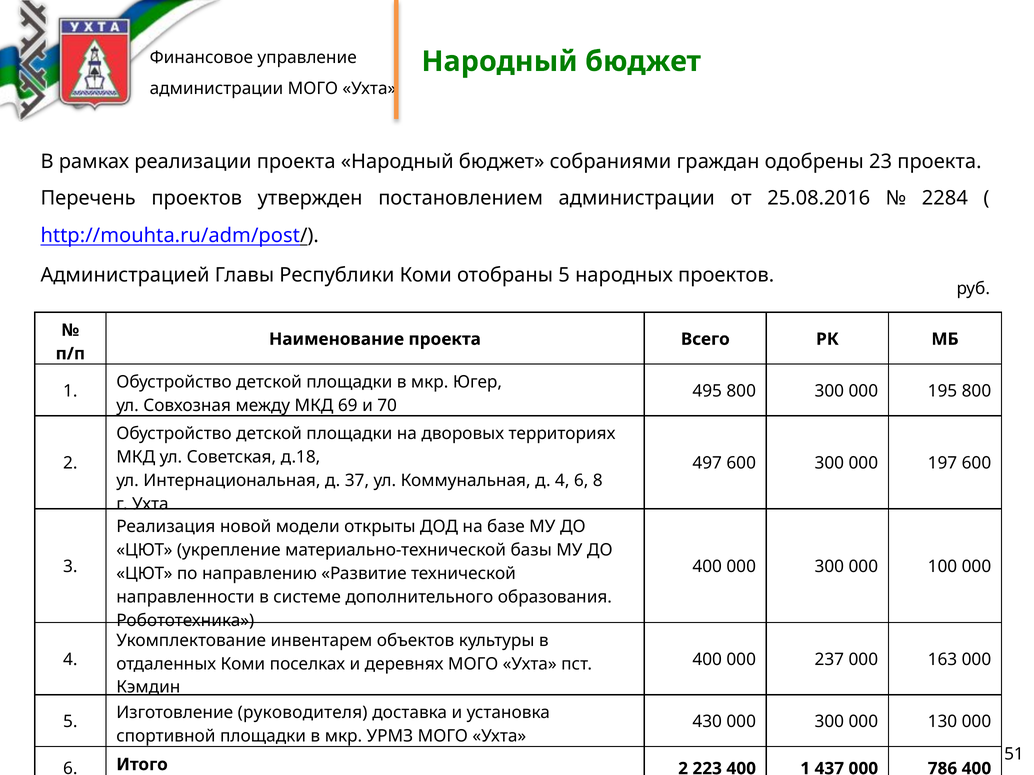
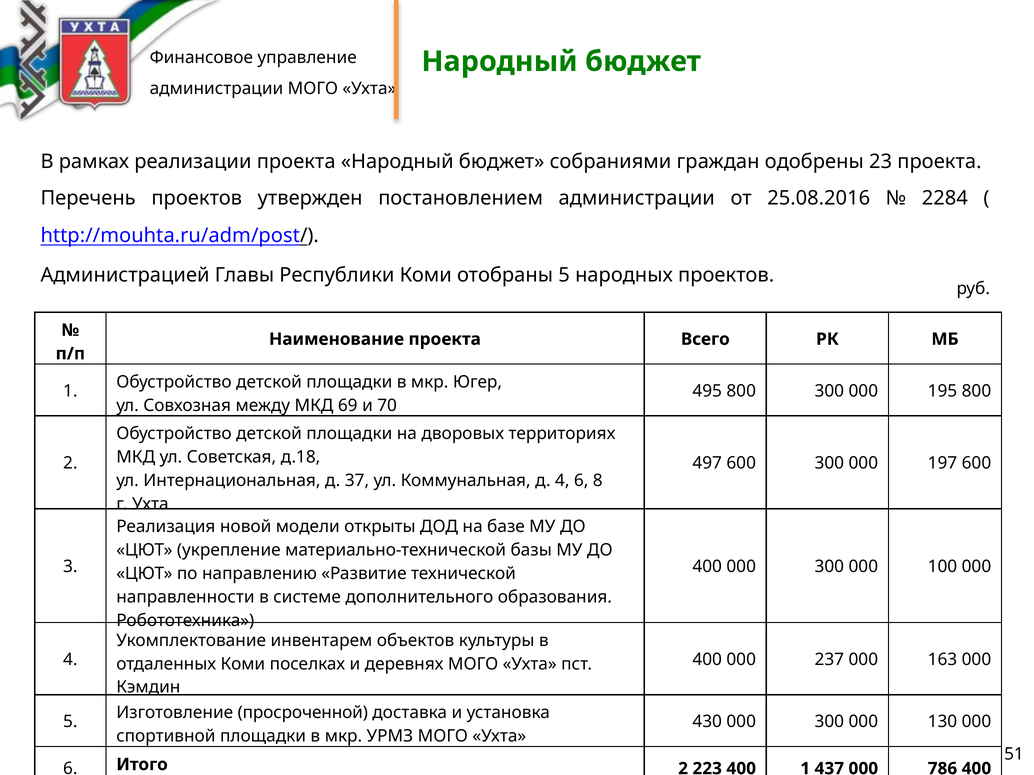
руководителя: руководителя -> просроченной
